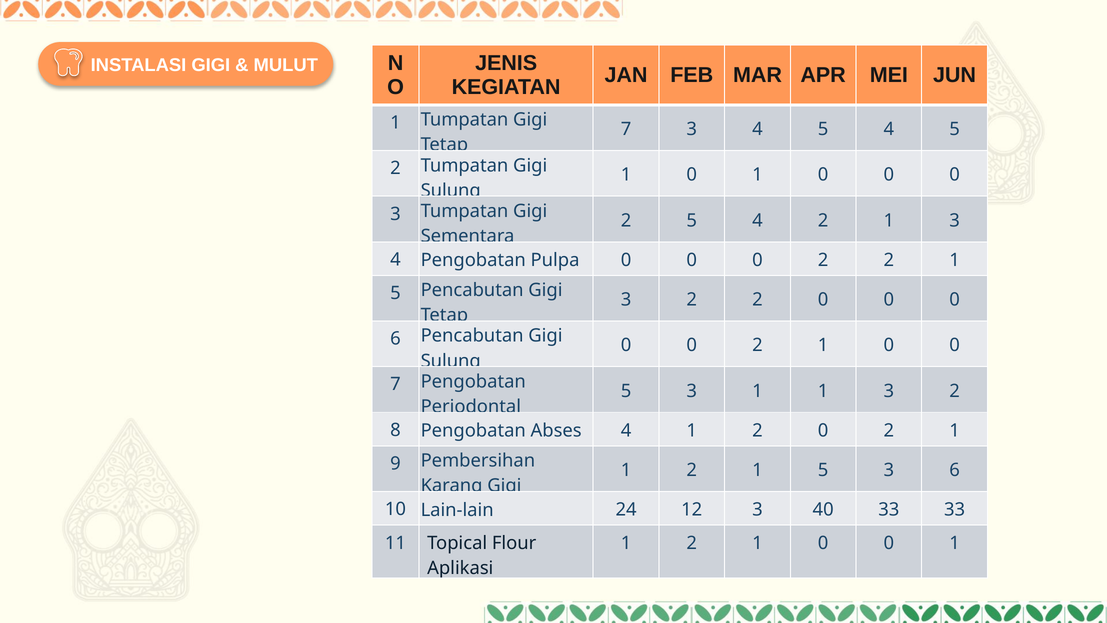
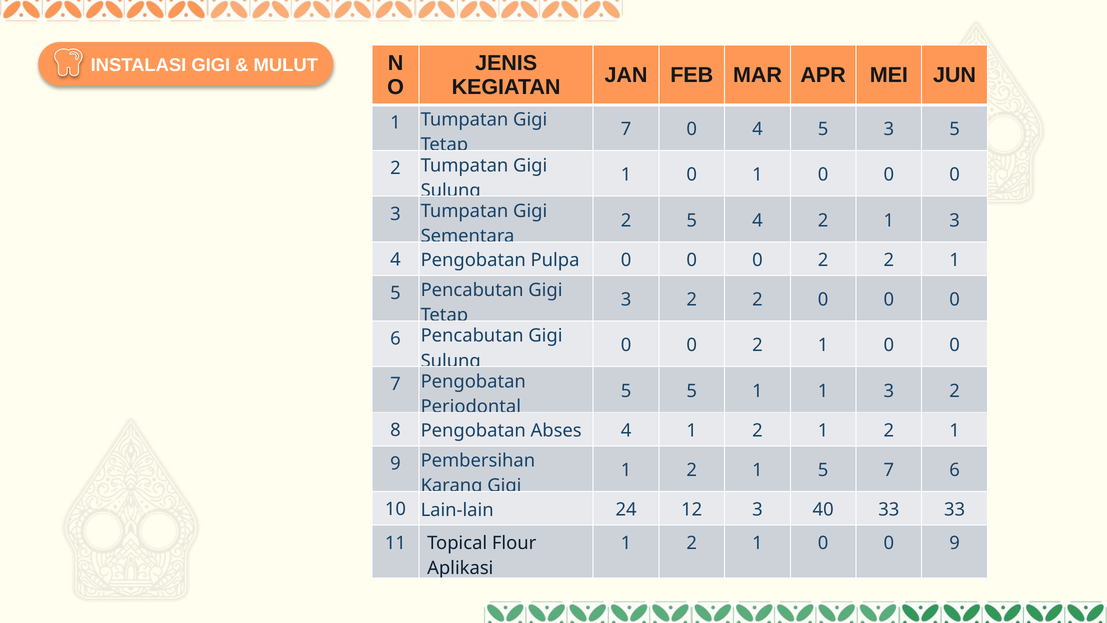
7 3: 3 -> 0
4 5 4: 4 -> 3
3 at (692, 391): 3 -> 5
4 1 2 0: 0 -> 1
1 5 3: 3 -> 7
0 0 1: 1 -> 9
